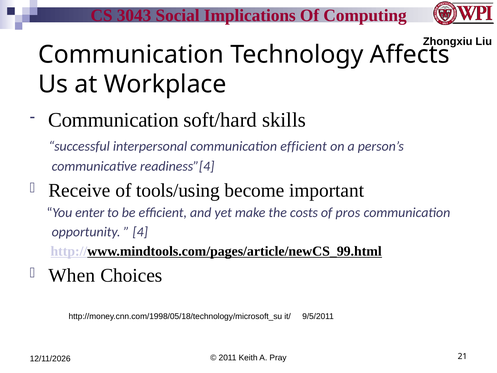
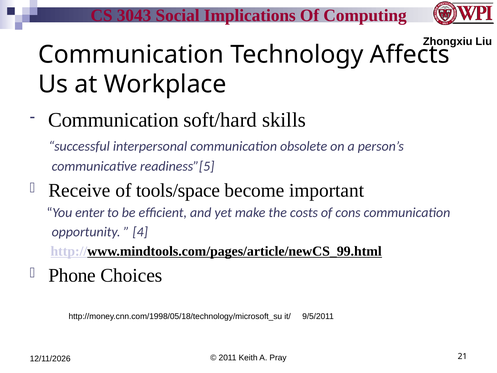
communication efficient: efficient -> obsolete
readiness”[4: readiness”[4 -> readiness”[5
tools/using: tools/using -> tools/space
pros: pros -> cons
When: When -> Phone
